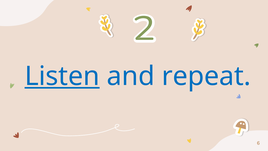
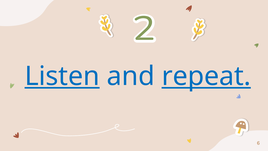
repeat underline: none -> present
